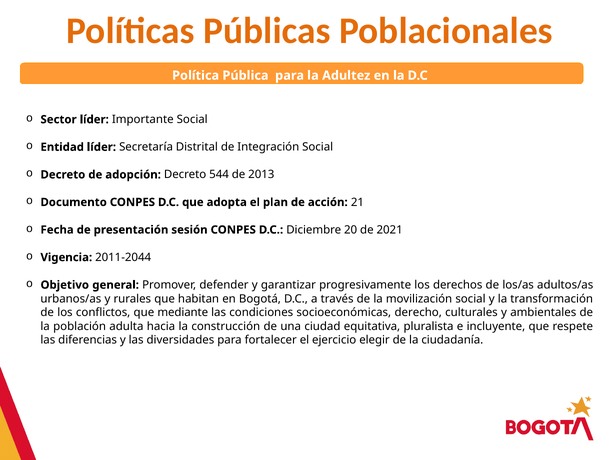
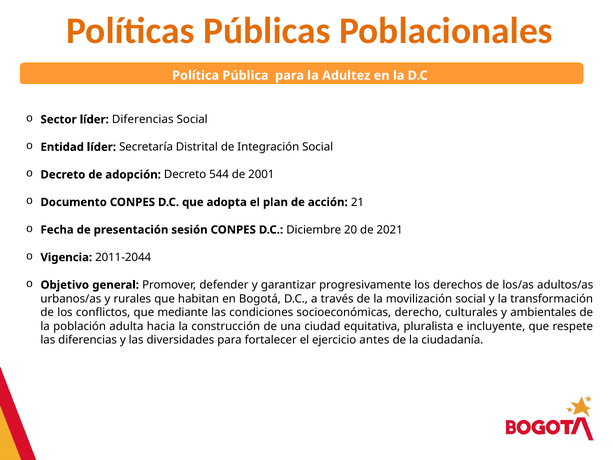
líder Importante: Importante -> Diferencias
2013: 2013 -> 2001
elegir: elegir -> antes
